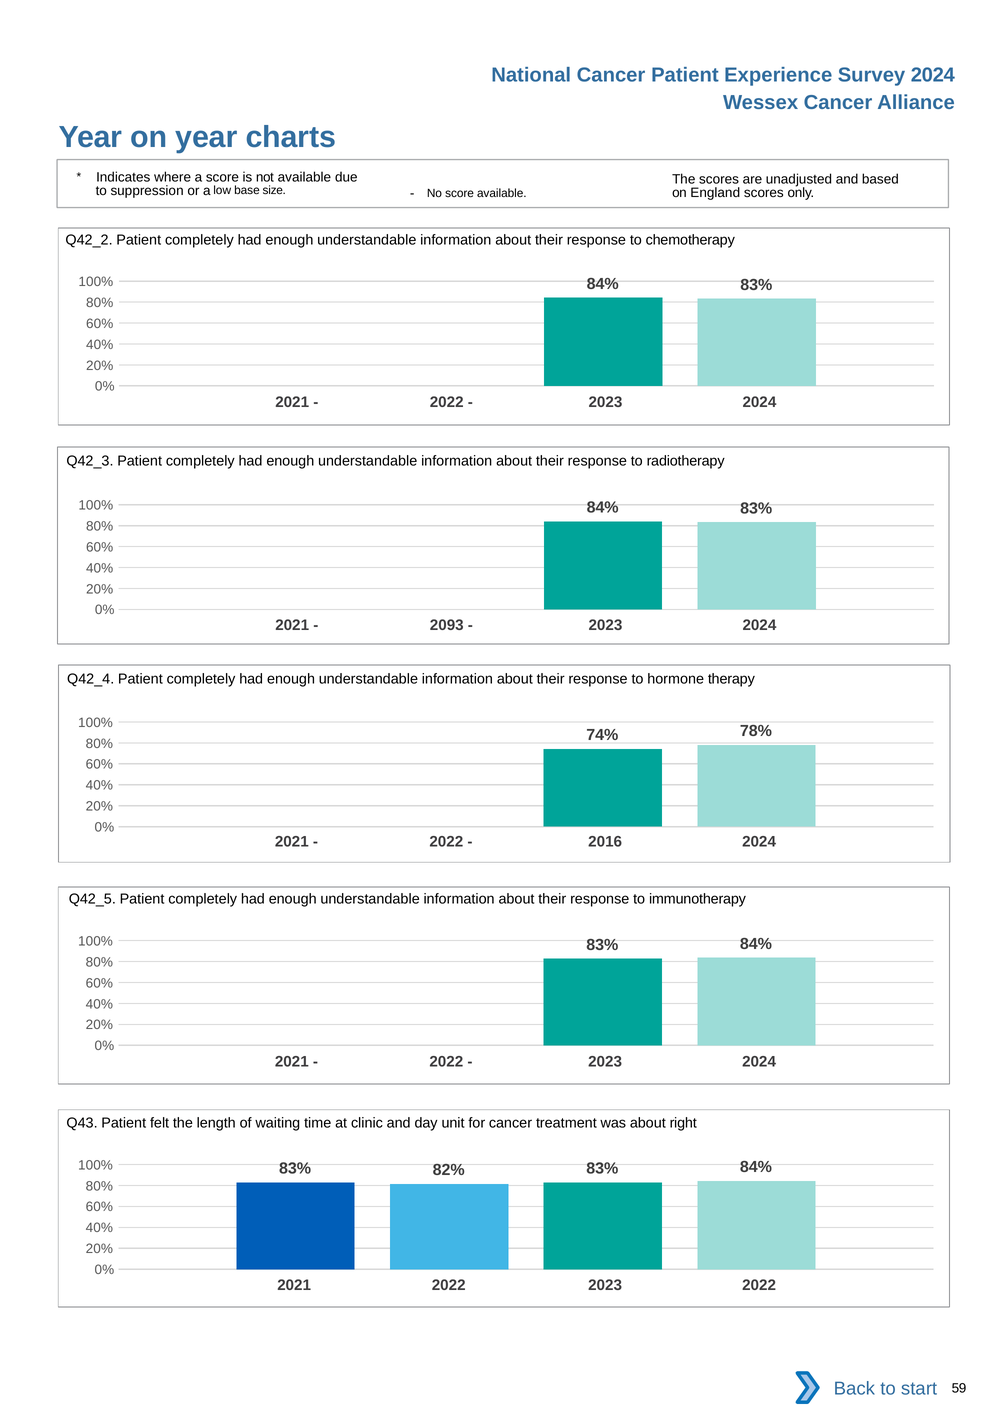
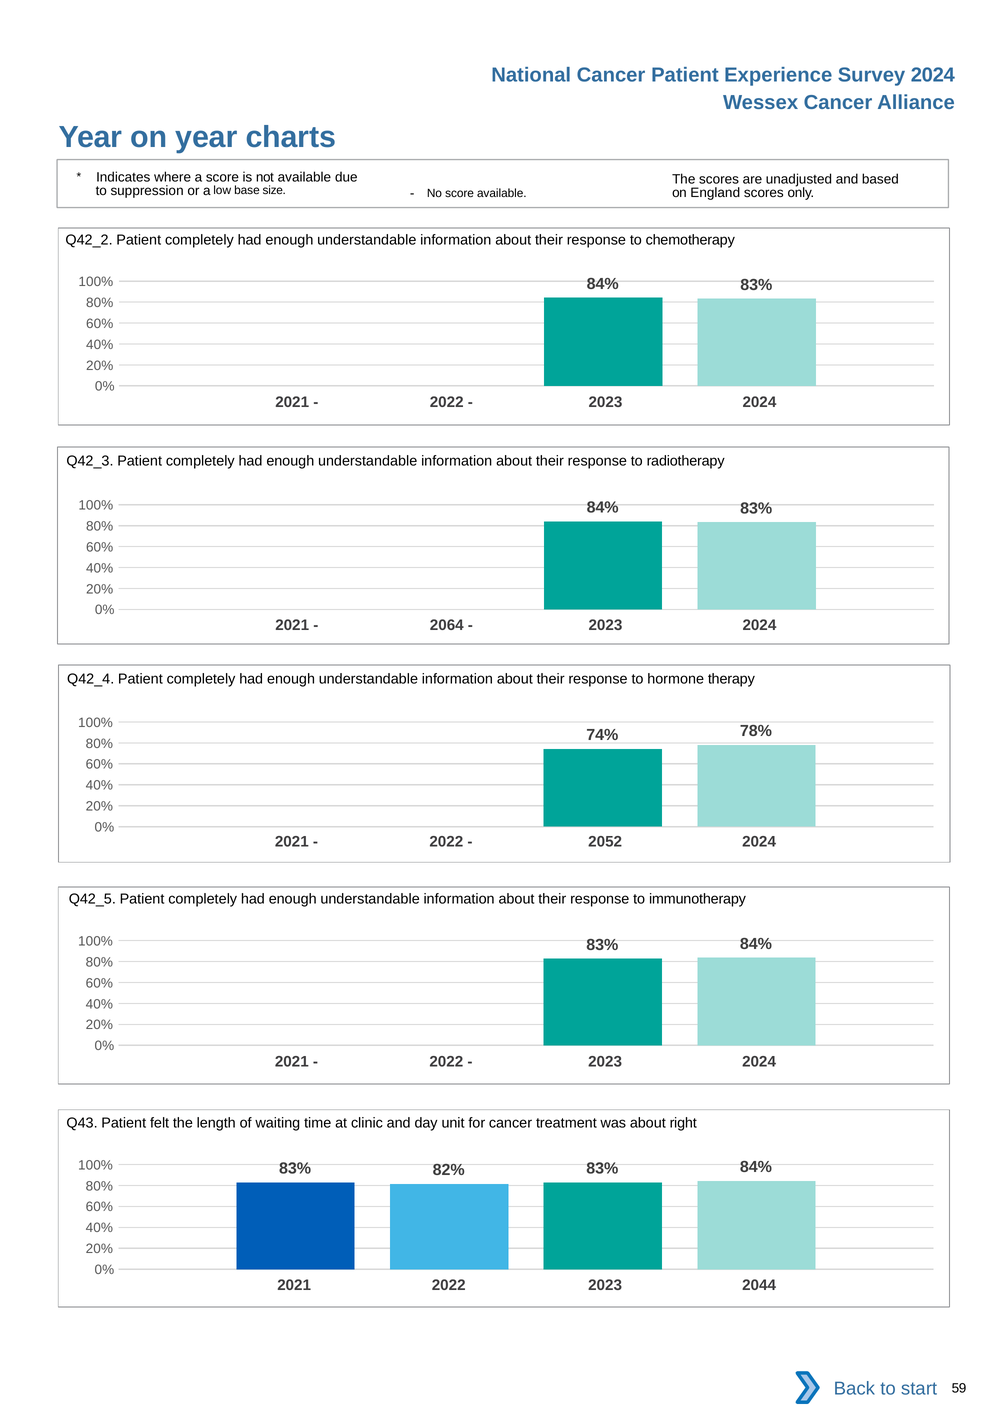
2093: 2093 -> 2064
2016: 2016 -> 2052
2023 2022: 2022 -> 2044
